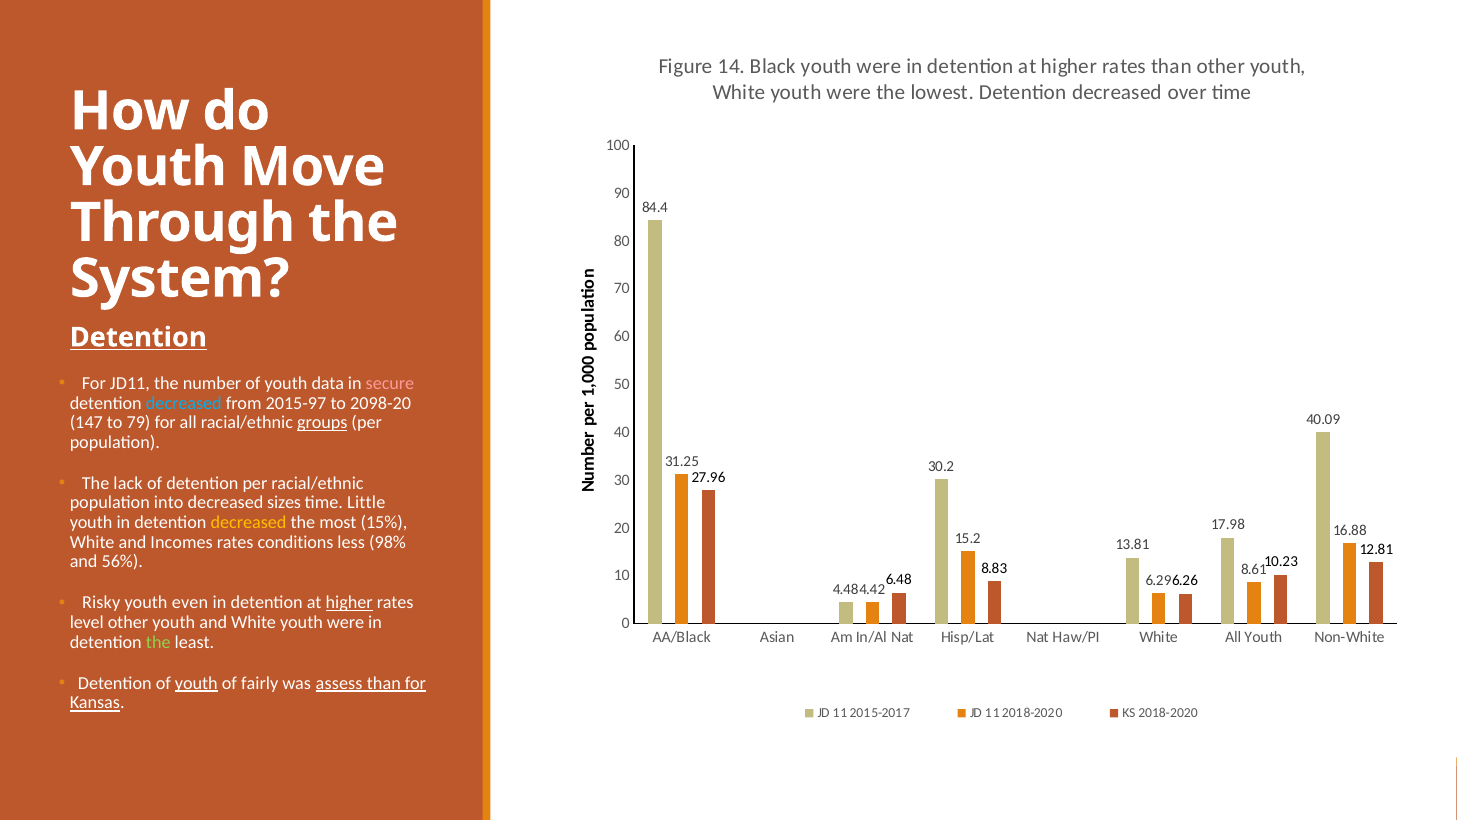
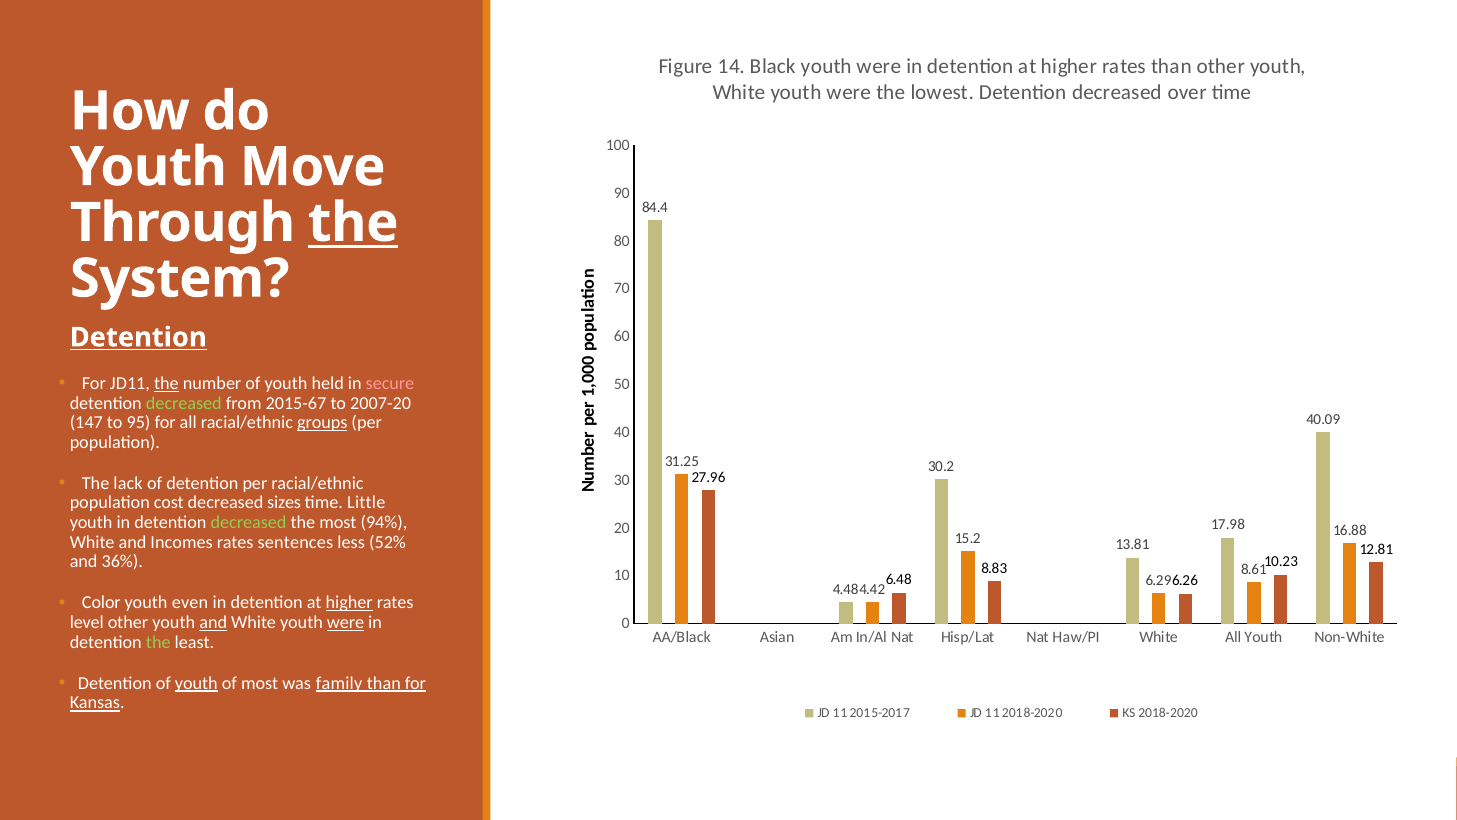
the at (353, 223) underline: none -> present
the at (166, 383) underline: none -> present
data: data -> held
decreased at (184, 403) colour: light blue -> light green
2015-97: 2015-97 -> 2015-67
2098-20: 2098-20 -> 2007-20
79: 79 -> 95
into: into -> cost
decreased at (249, 522) colour: yellow -> light green
15%: 15% -> 94%
conditions: conditions -> sentences
98%: 98% -> 52%
56%: 56% -> 36%
Risky: Risky -> Color
and at (213, 622) underline: none -> present
were at (346, 622) underline: none -> present
of fairly: fairly -> most
assess: assess -> family
